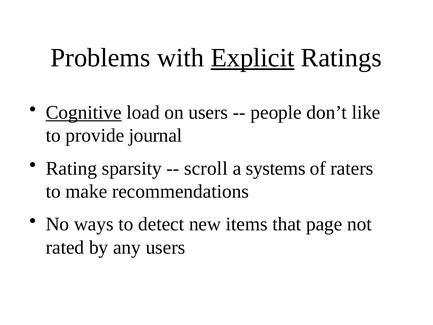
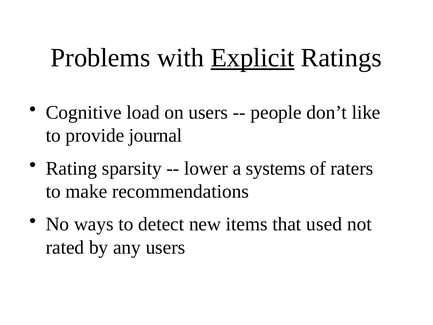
Cognitive underline: present -> none
scroll: scroll -> lower
page: page -> used
